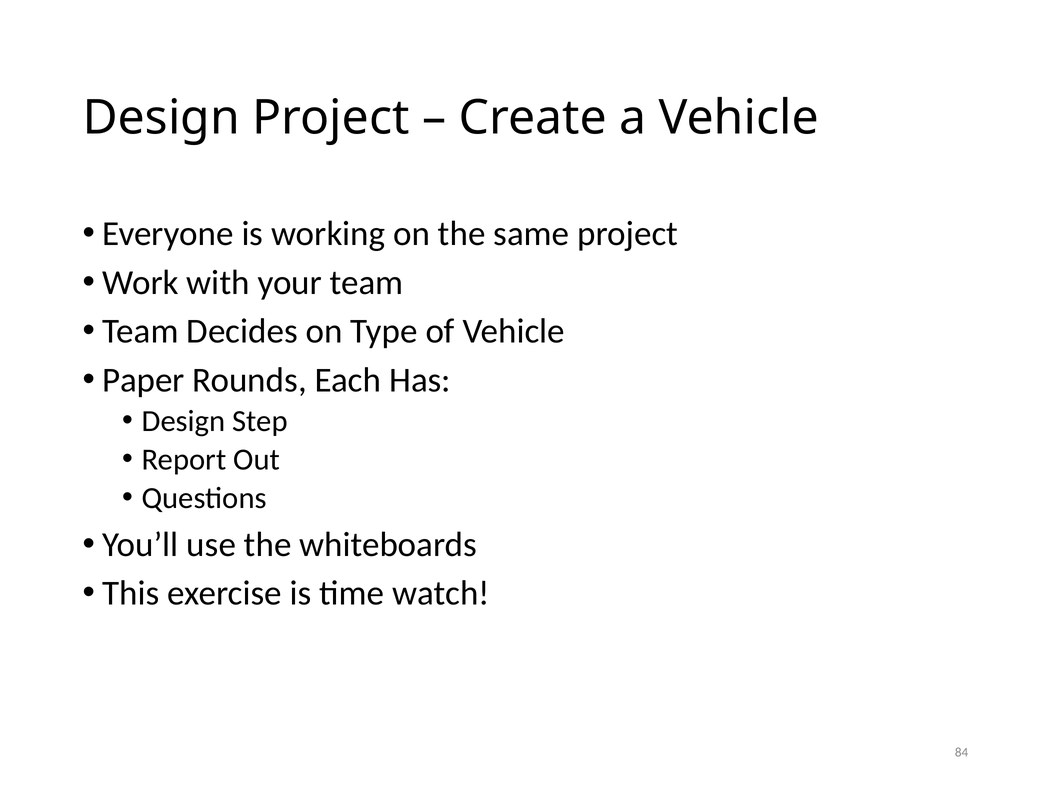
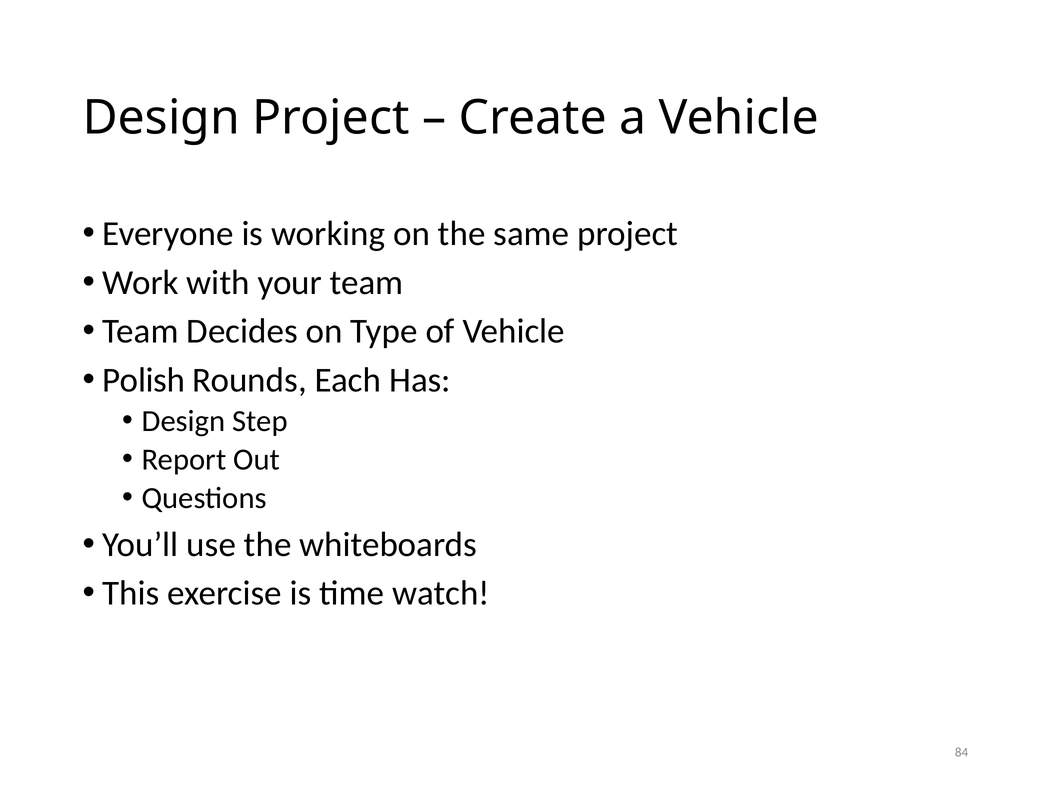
Paper: Paper -> Polish
